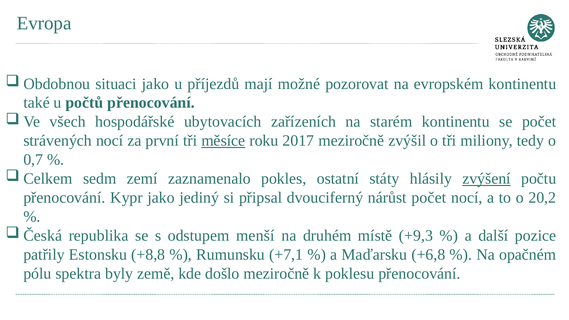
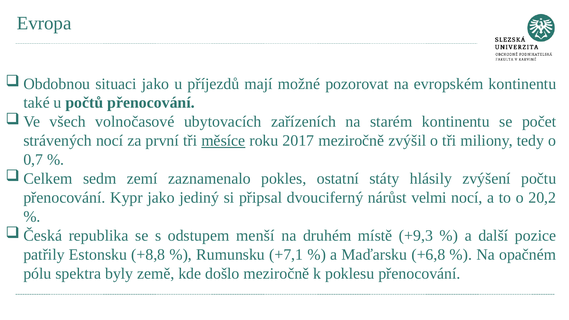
hospodářské: hospodářské -> volnočasové
zvýšení underline: present -> none
nárůst počet: počet -> velmi
